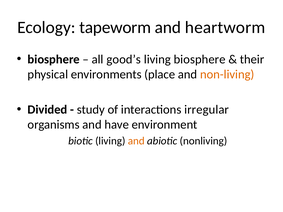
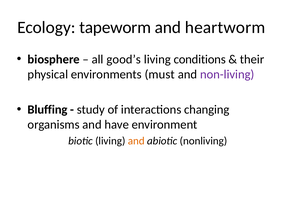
living biosphere: biosphere -> conditions
place: place -> must
non-living colour: orange -> purple
Divided: Divided -> Bluffing
irregular: irregular -> changing
